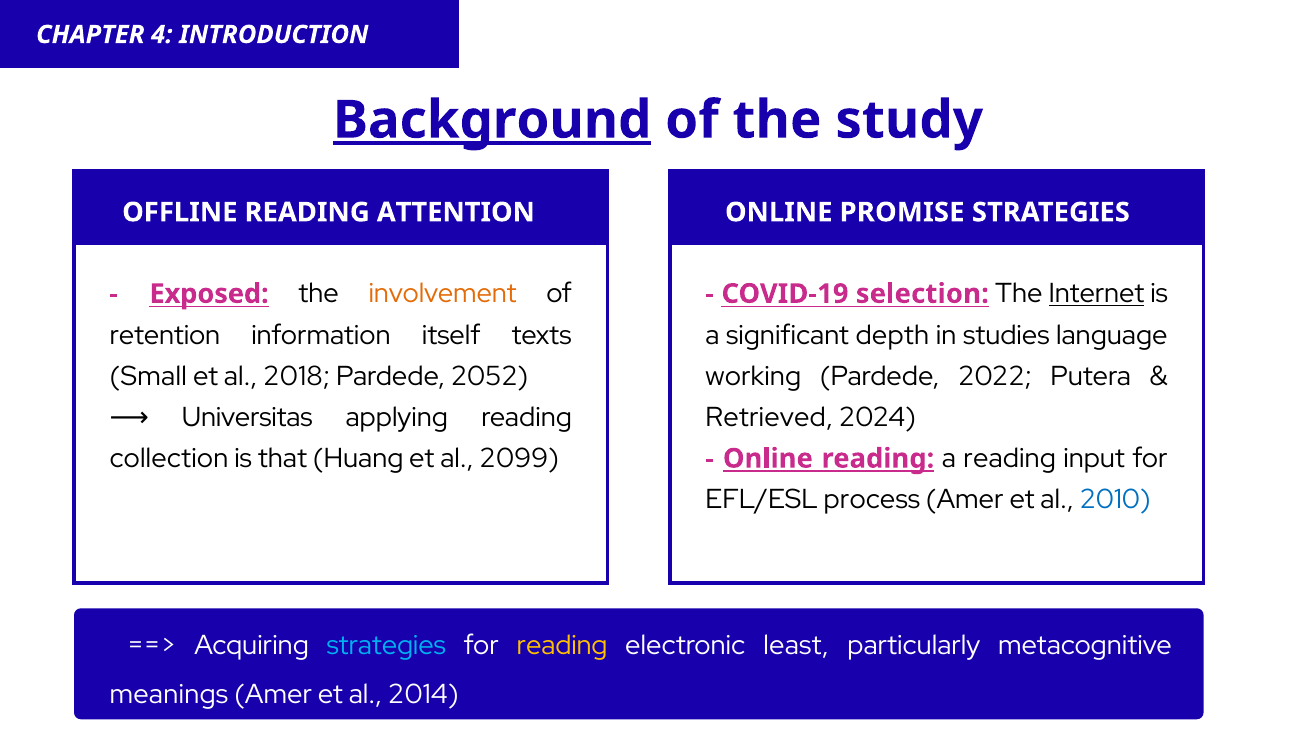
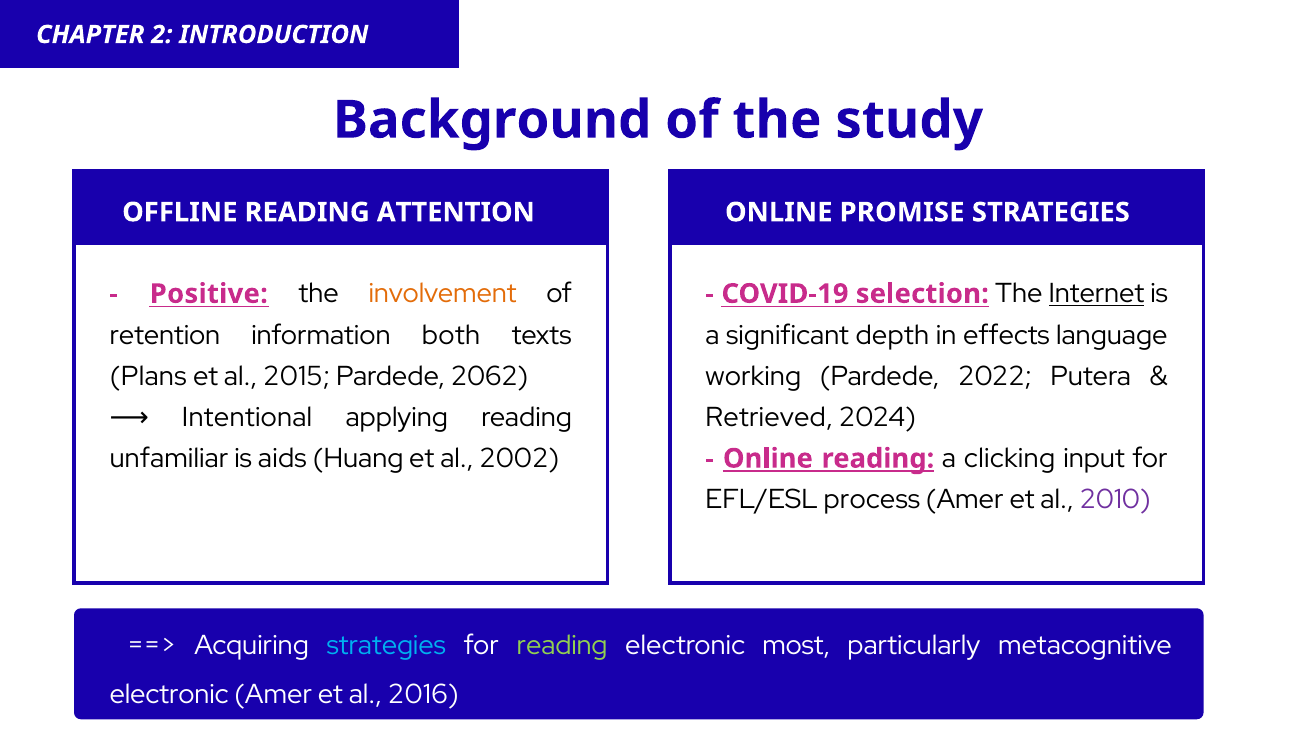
4: 4 -> 2
Background underline: present -> none
Exposed: Exposed -> Positive
studies: studies -> effects
itself: itself -> both
Small: Small -> Plans
2018: 2018 -> 2015
2052: 2052 -> 2062
Universitas: Universitas -> Intentional
collection: collection -> unfamiliar
that: that -> aids
2099: 2099 -> 2002
a reading: reading -> clicking
2010 colour: blue -> purple
reading at (562, 645) colour: yellow -> light green
least: least -> most
meanings at (169, 695): meanings -> electronic
2014: 2014 -> 2016
